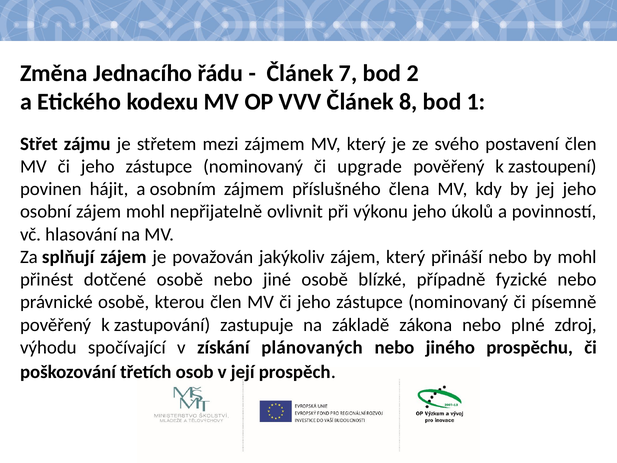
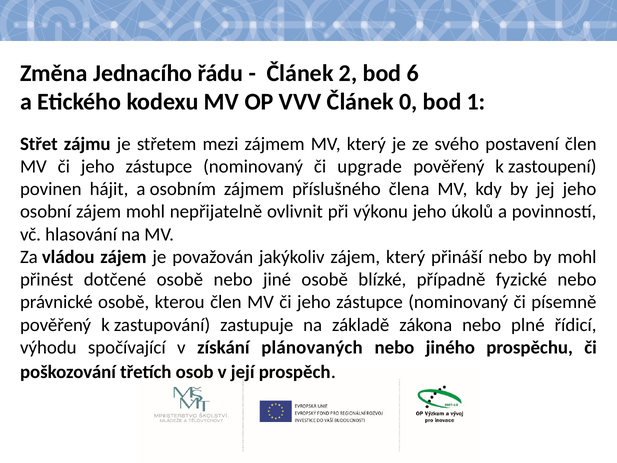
7: 7 -> 2
2: 2 -> 6
8: 8 -> 0
splňují: splňují -> vládou
zdroj: zdroj -> řídicí
